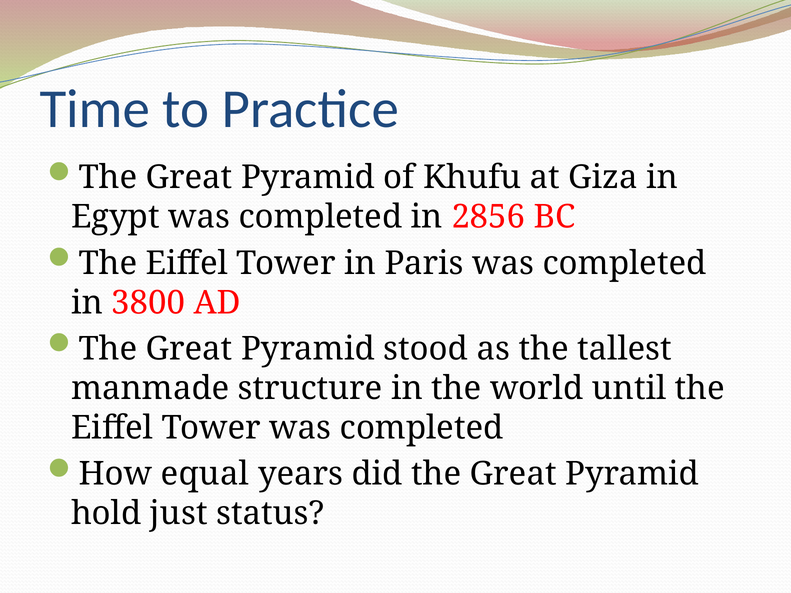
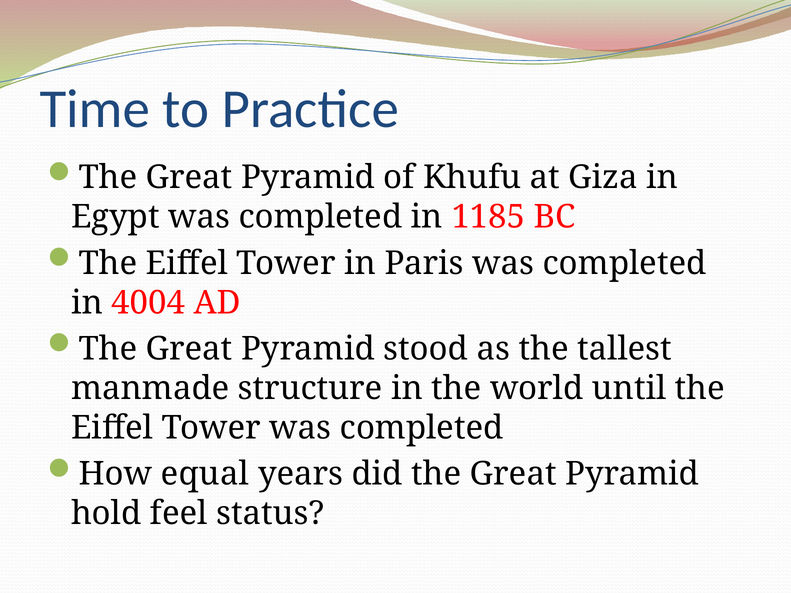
2856: 2856 -> 1185
3800: 3800 -> 4004
just: just -> feel
